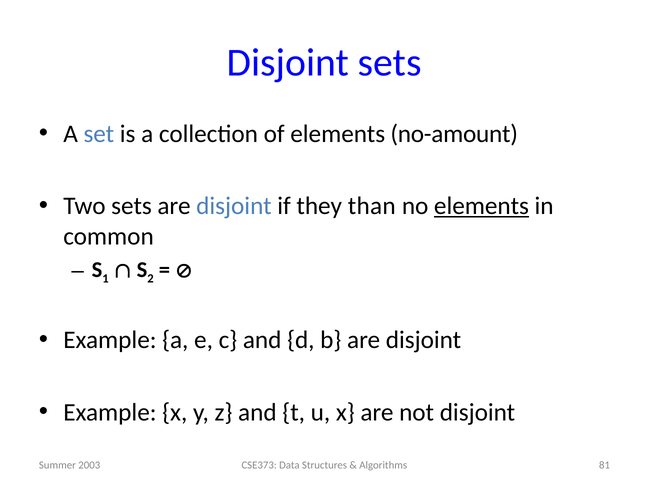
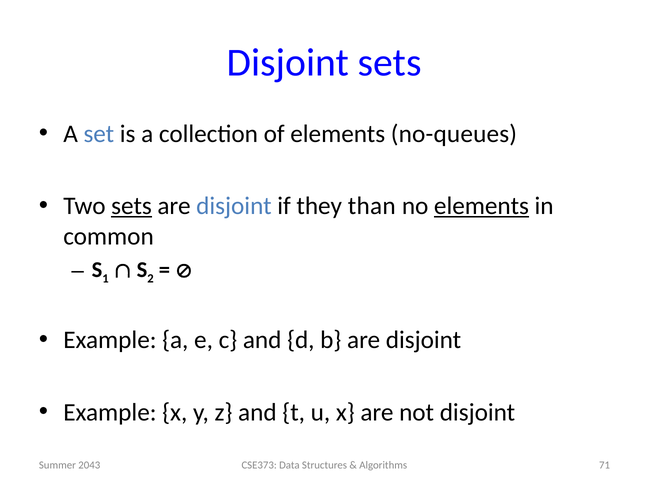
no-amount: no-amount -> no-queues
sets at (132, 206) underline: none -> present
81: 81 -> 71
2003: 2003 -> 2043
